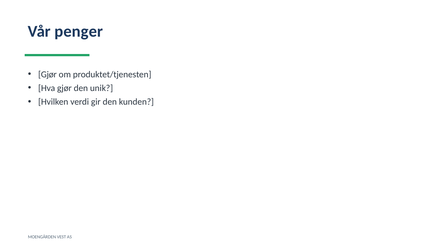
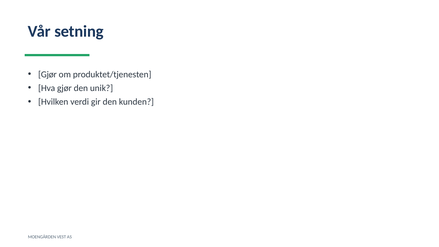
penger: penger -> setning
